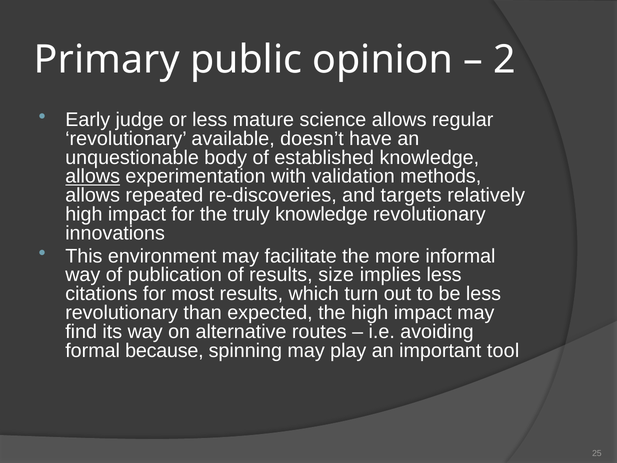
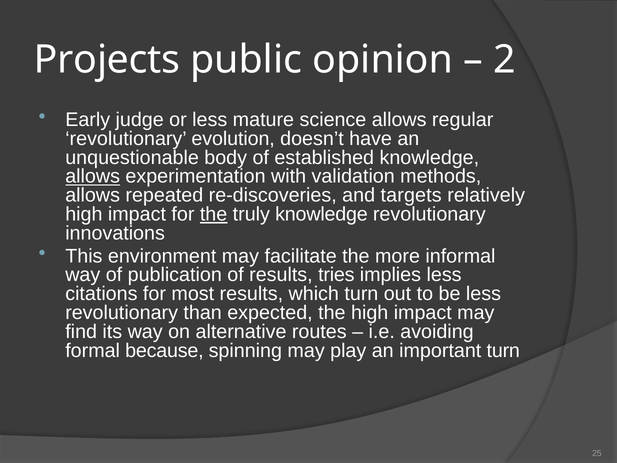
Primary: Primary -> Projects
available: available -> evolution
the at (214, 214) underline: none -> present
size: size -> tries
important tool: tool -> turn
